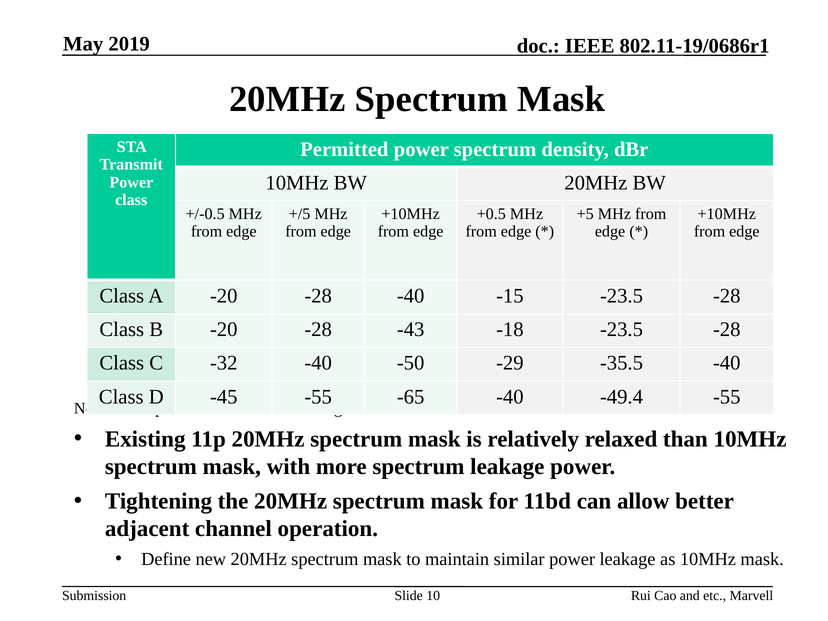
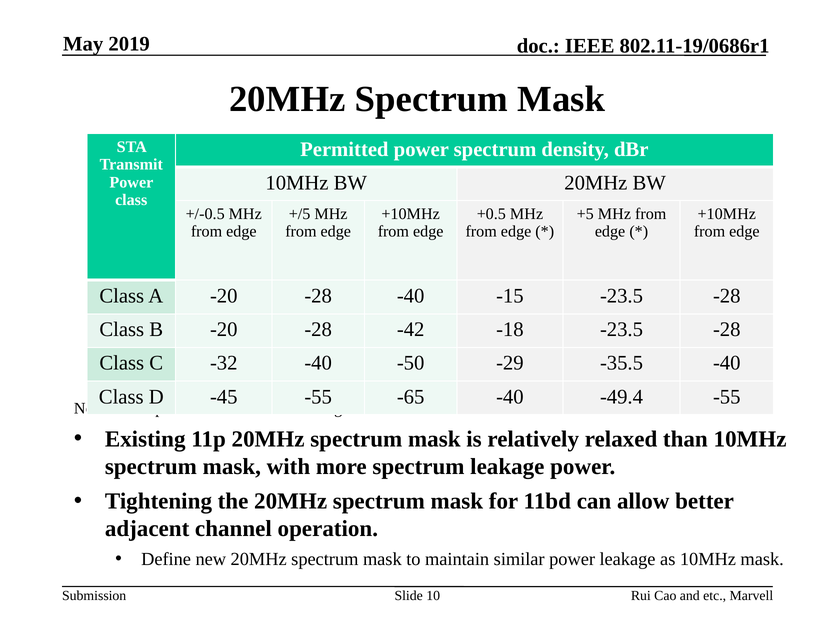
-43: -43 -> -42
